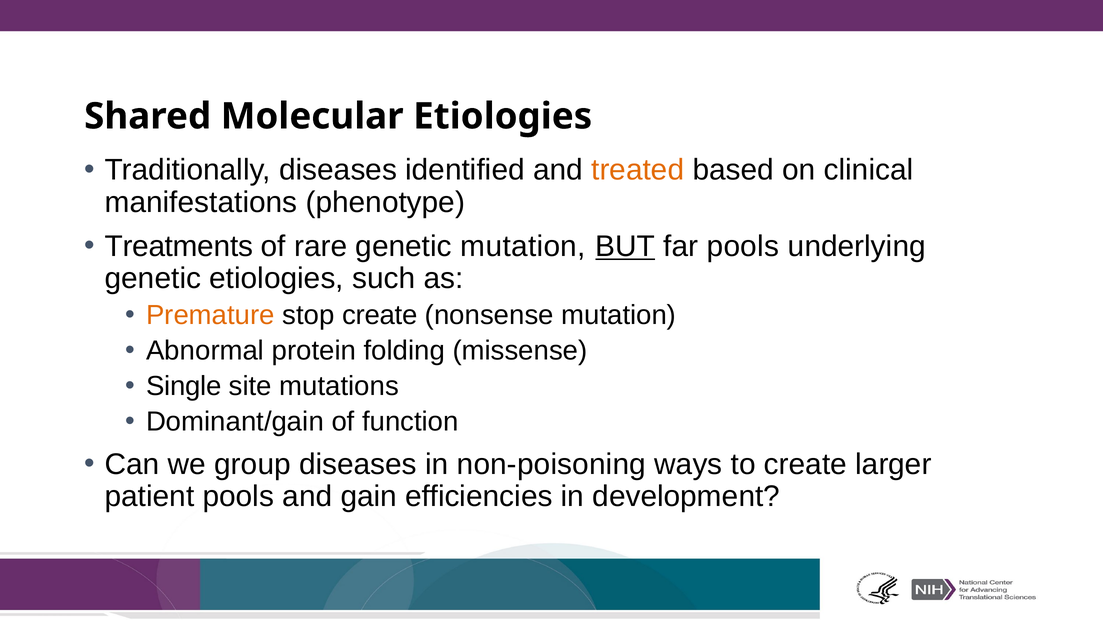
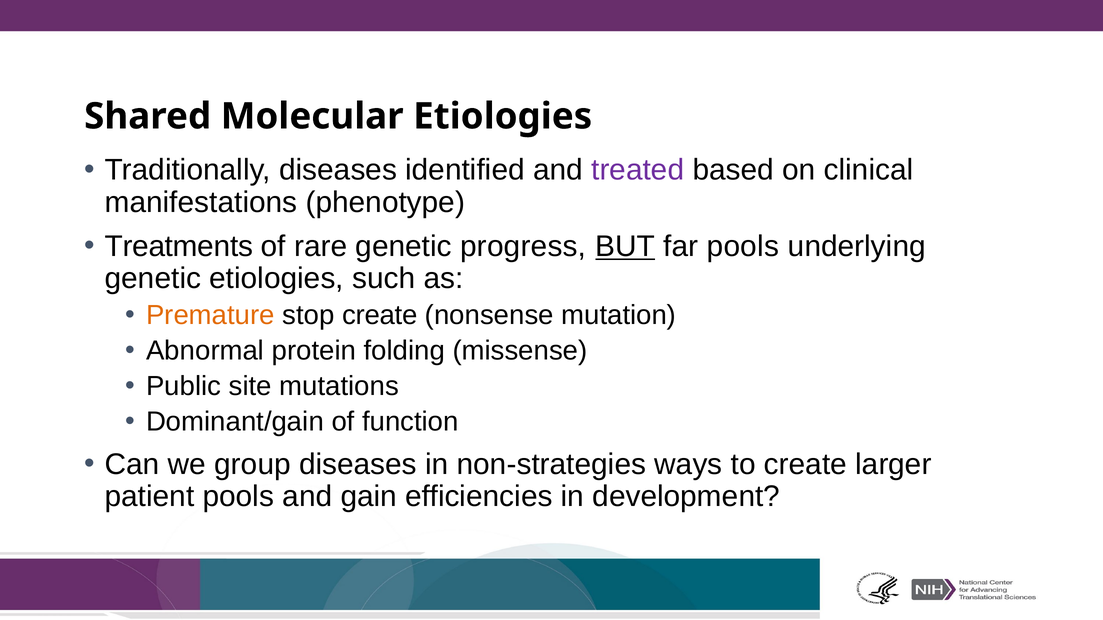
treated colour: orange -> purple
genetic mutation: mutation -> progress
Single: Single -> Public
non-poisoning: non-poisoning -> non-strategies
